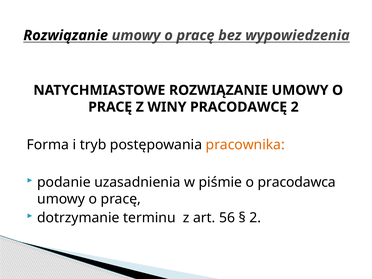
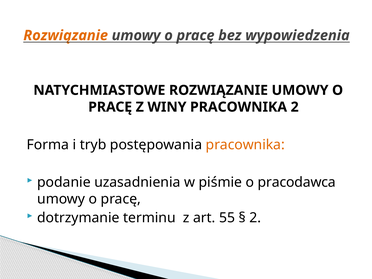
Rozwiązanie at (66, 35) colour: black -> orange
WINY PRACODAWCĘ: PRACODAWCĘ -> PRACOWNIKA
56: 56 -> 55
